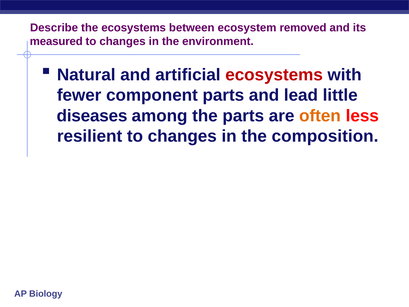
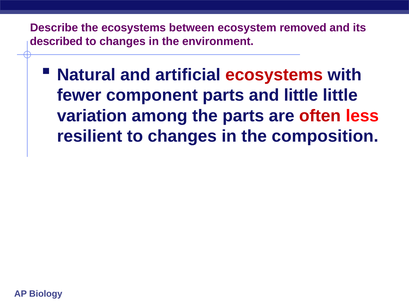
measured: measured -> described
and lead: lead -> little
diseases: diseases -> variation
often colour: orange -> red
